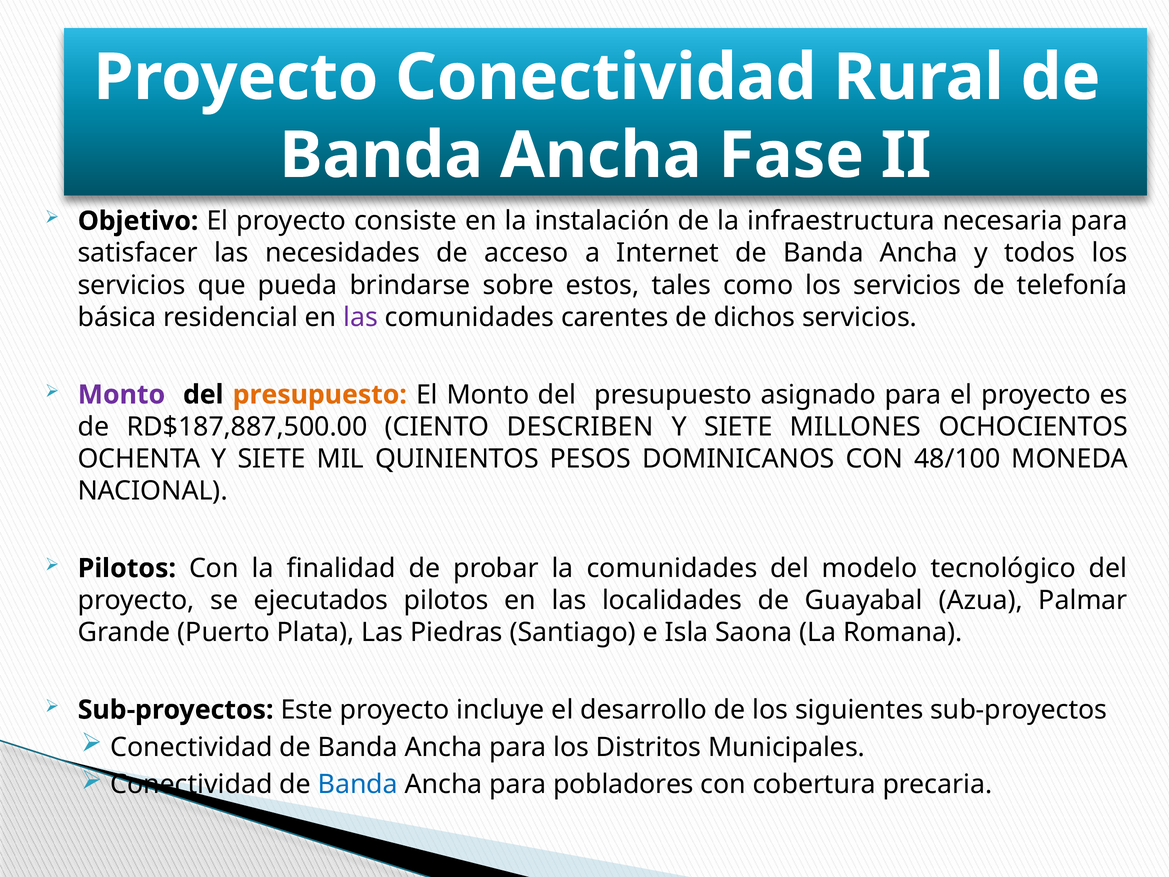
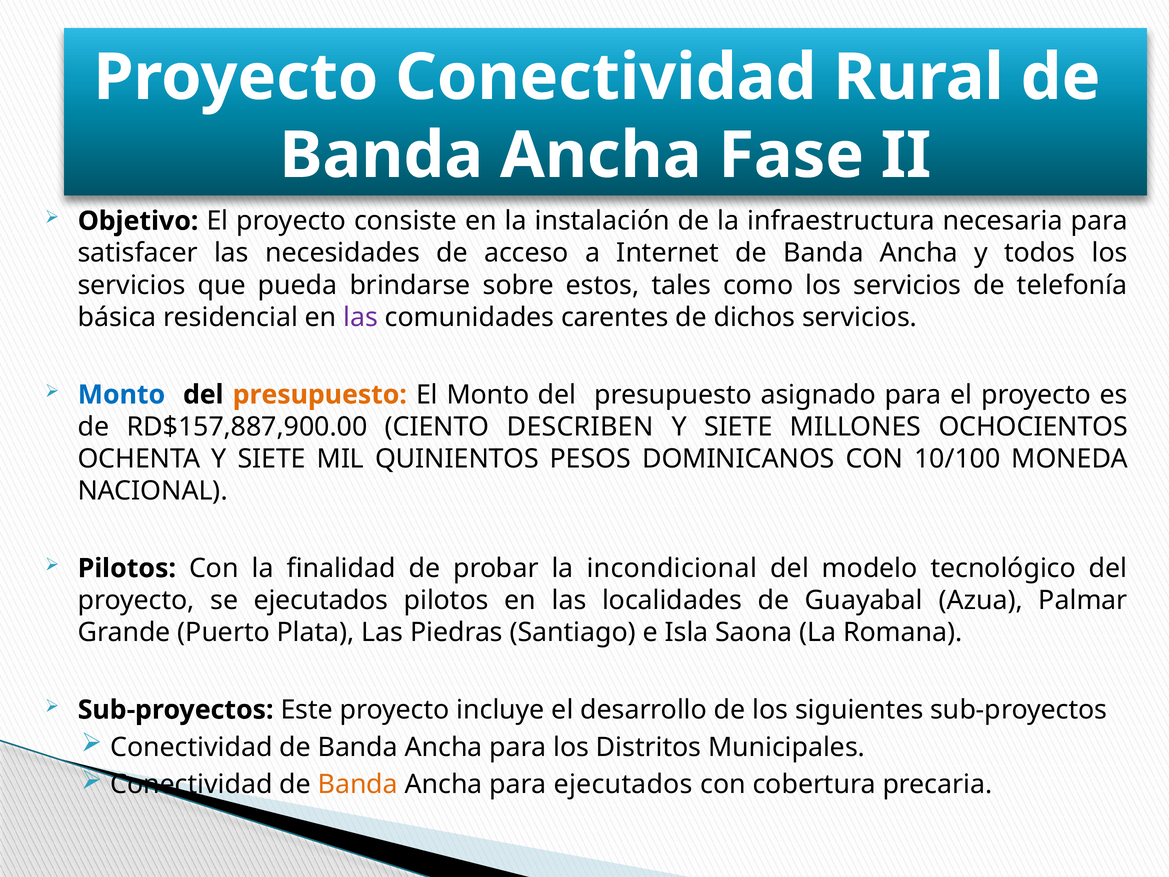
Monto at (121, 395) colour: purple -> blue
RD$187,887,500.00: RD$187,887,500.00 -> RD$157,887,900.00
48/100: 48/100 -> 10/100
la comunidades: comunidades -> incondicional
Banda at (358, 784) colour: blue -> orange
para pobladores: pobladores -> ejecutados
